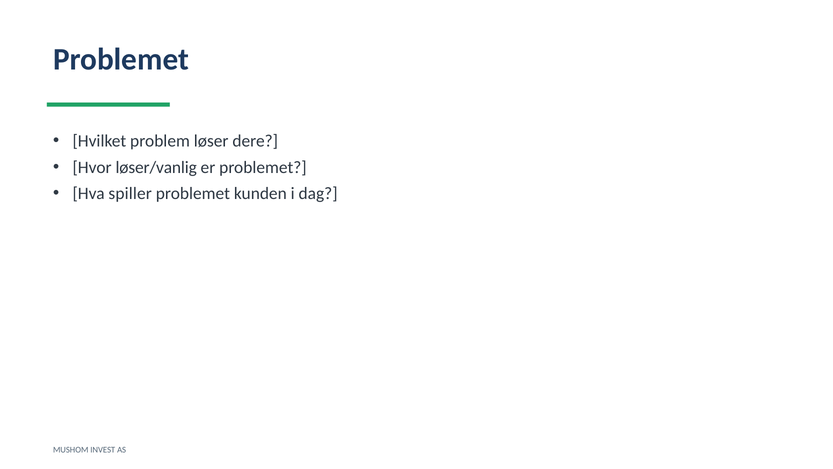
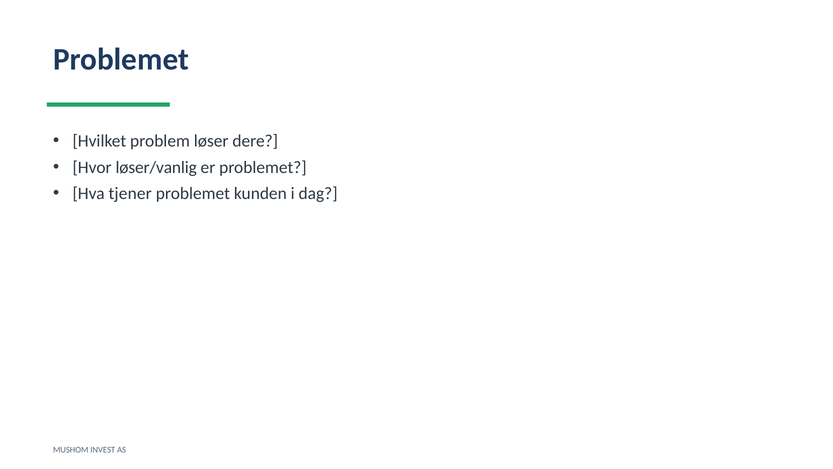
spiller: spiller -> tjener
